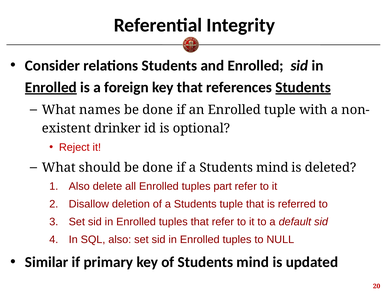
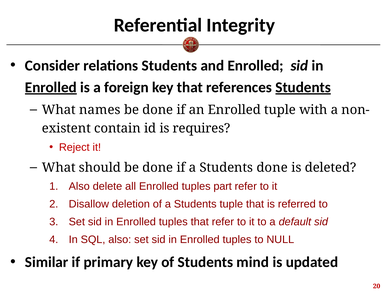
drinker: drinker -> contain
optional: optional -> requires
a Students mind: mind -> done
